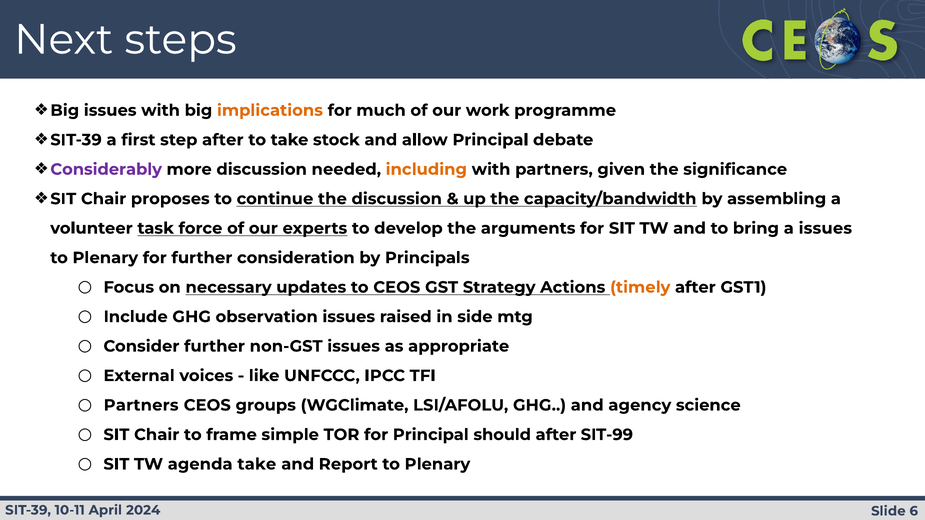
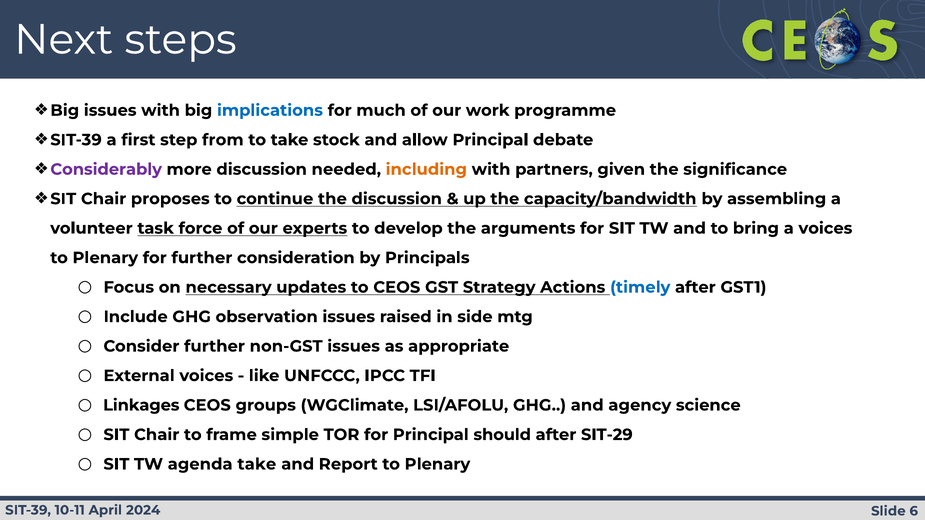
implications colour: orange -> blue
step after: after -> from
a issues: issues -> voices
timely colour: orange -> blue
Partners at (141, 405): Partners -> Linkages
SIT-99: SIT-99 -> SIT-29
